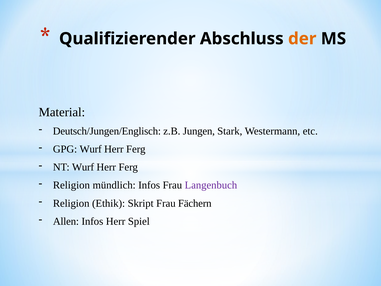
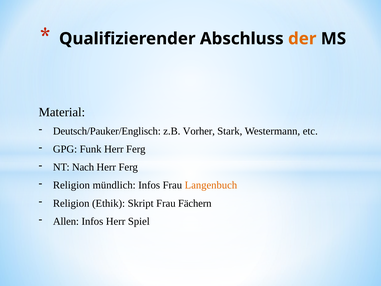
Deutsch/Jungen/Englisch: Deutsch/Jungen/Englisch -> Deutsch/Pauker/Englisch
Jungen: Jungen -> Vorher
GPG Wurf: Wurf -> Funk
NT Wurf: Wurf -> Nach
Langenbuch colour: purple -> orange
